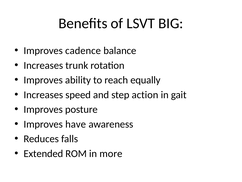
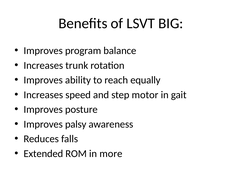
cadence: cadence -> program
action: action -> motor
have: have -> palsy
